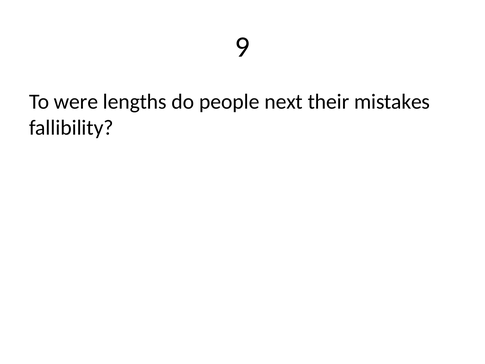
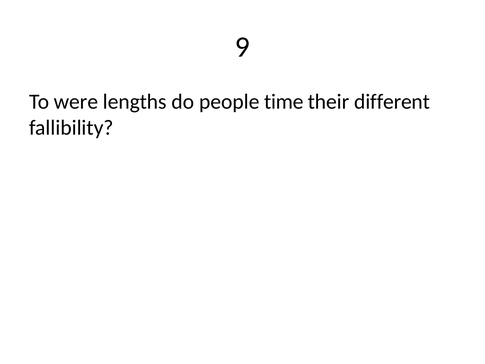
next: next -> time
mistakes: mistakes -> different
